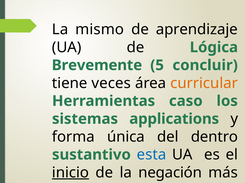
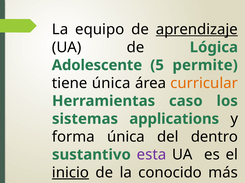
mismo: mismo -> equipo
aprendizaje underline: none -> present
Brevemente: Brevemente -> Adolescente
concluir: concluir -> permite
tiene veces: veces -> única
esta colour: blue -> purple
negación: negación -> conocido
